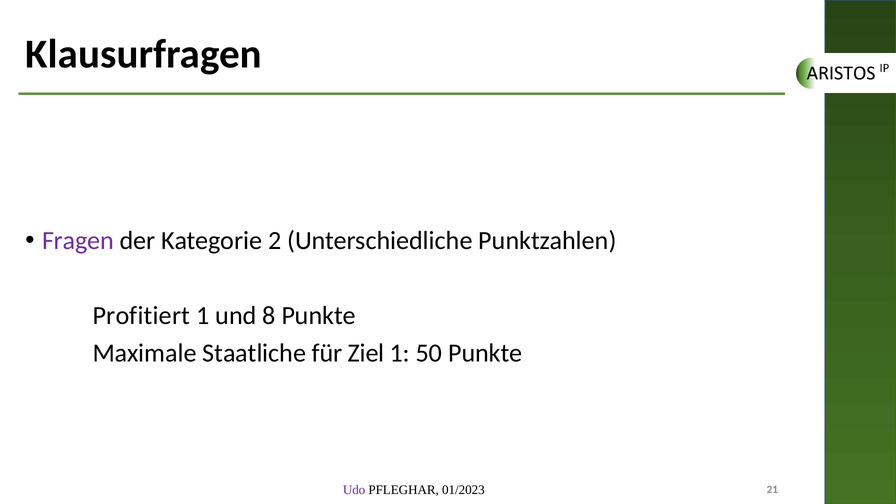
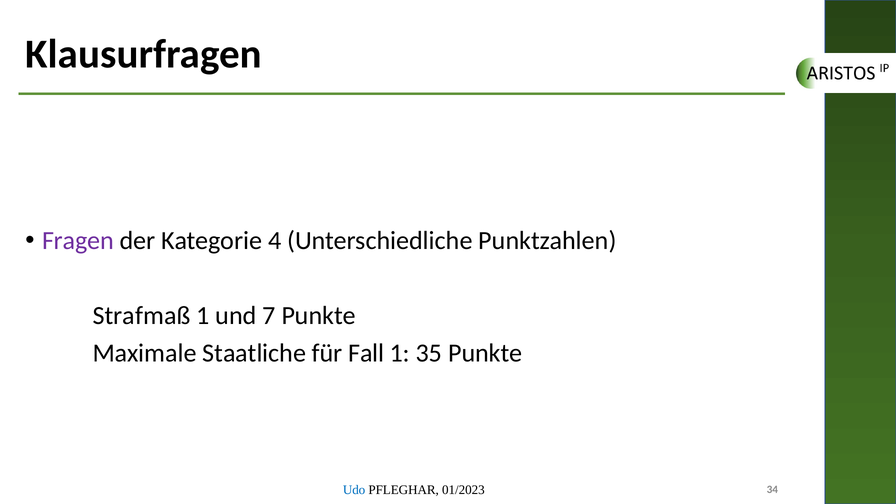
2: 2 -> 4
Profitiert: Profitiert -> Strafmaß
8: 8 -> 7
Ziel: Ziel -> Fall
50: 50 -> 35
Udo colour: purple -> blue
21: 21 -> 34
